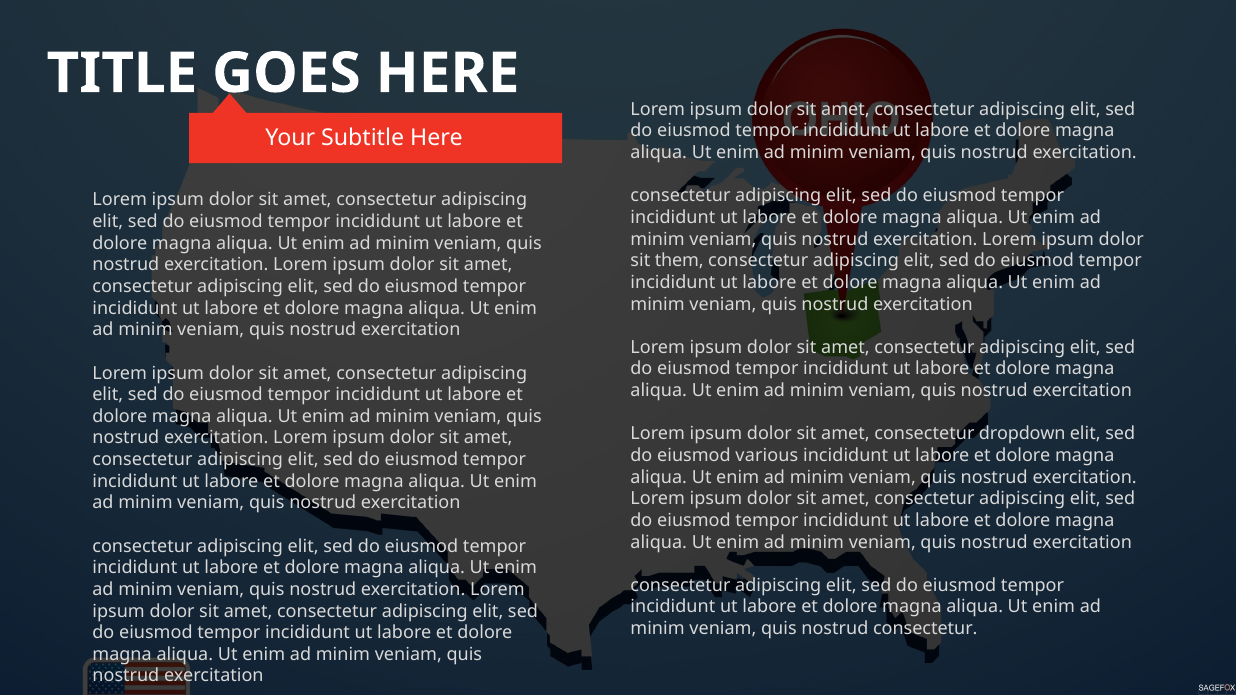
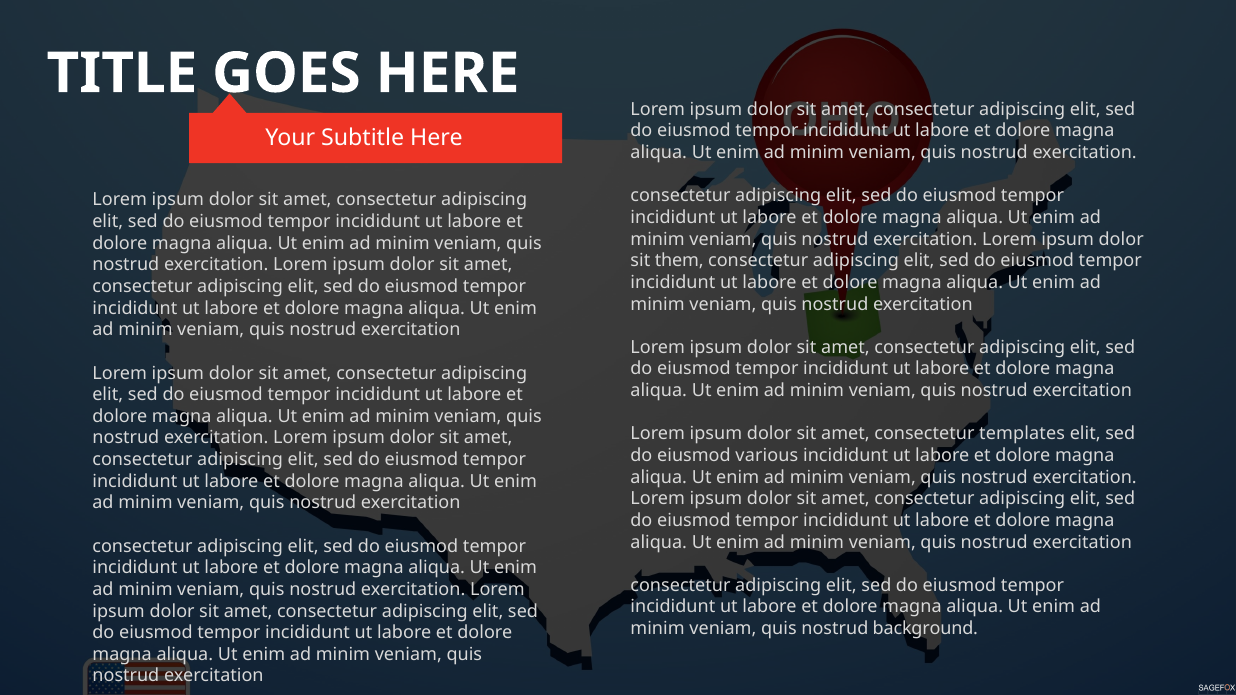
dropdown: dropdown -> templates
nostrud consectetur: consectetur -> background
